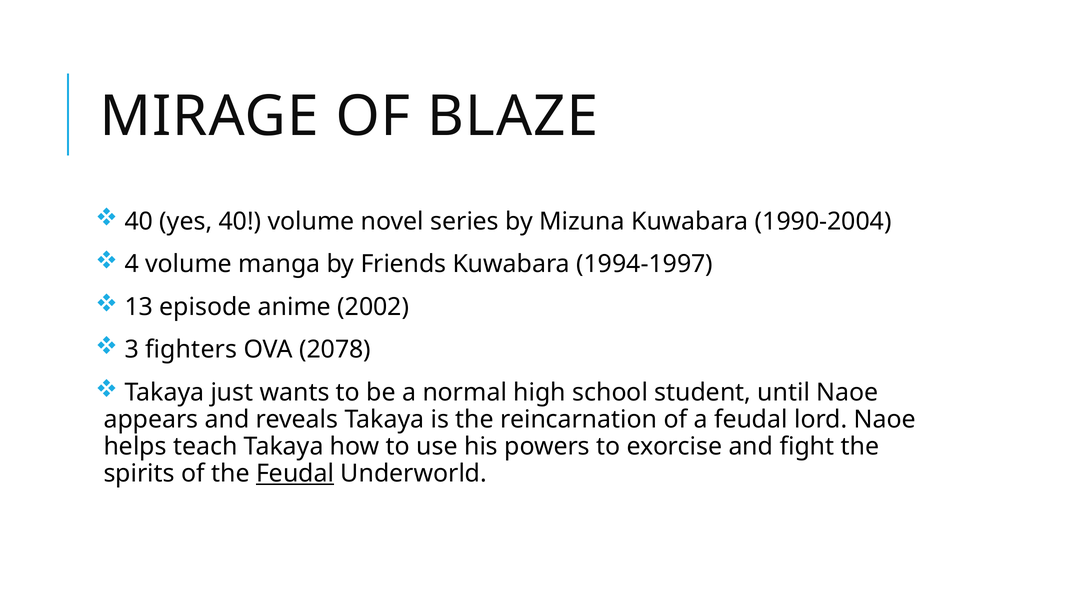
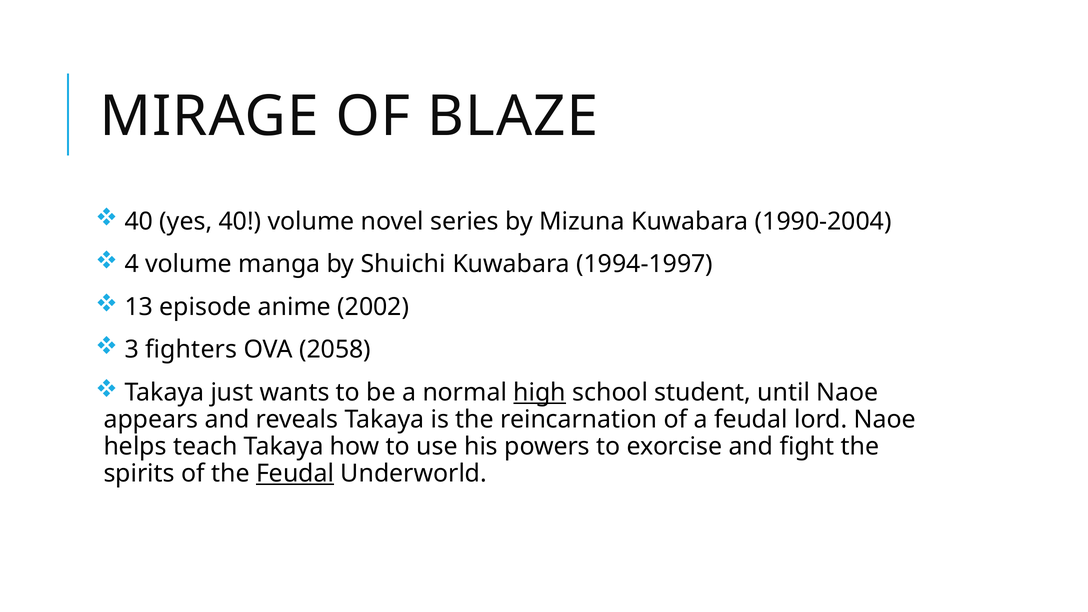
Friends: Friends -> Shuichi
2078: 2078 -> 2058
high underline: none -> present
